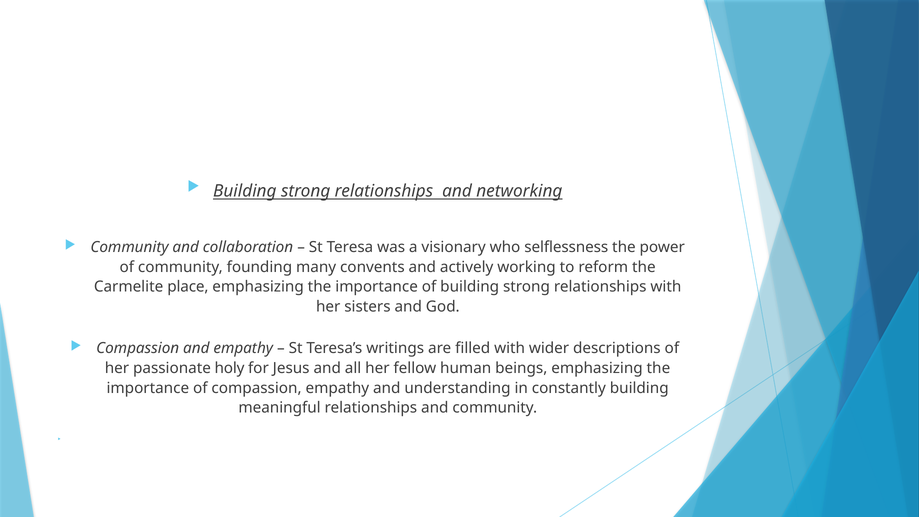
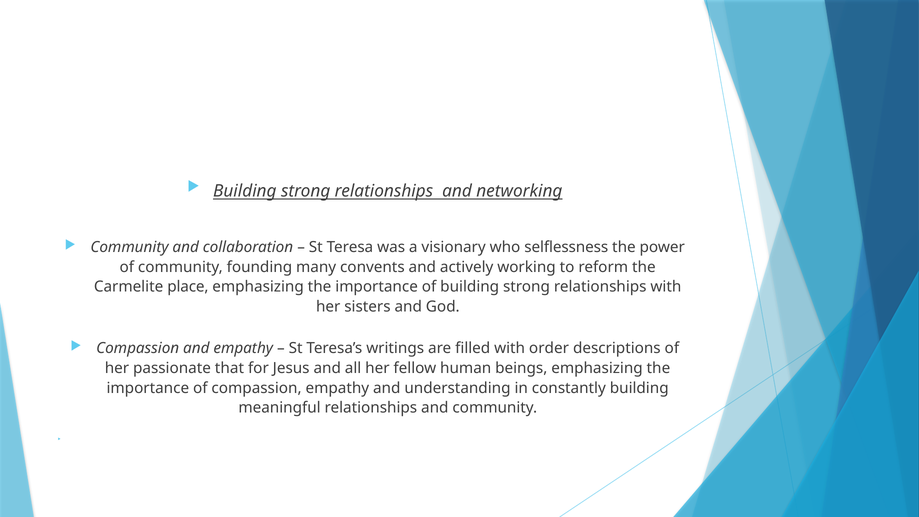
wider: wider -> order
holy: holy -> that
